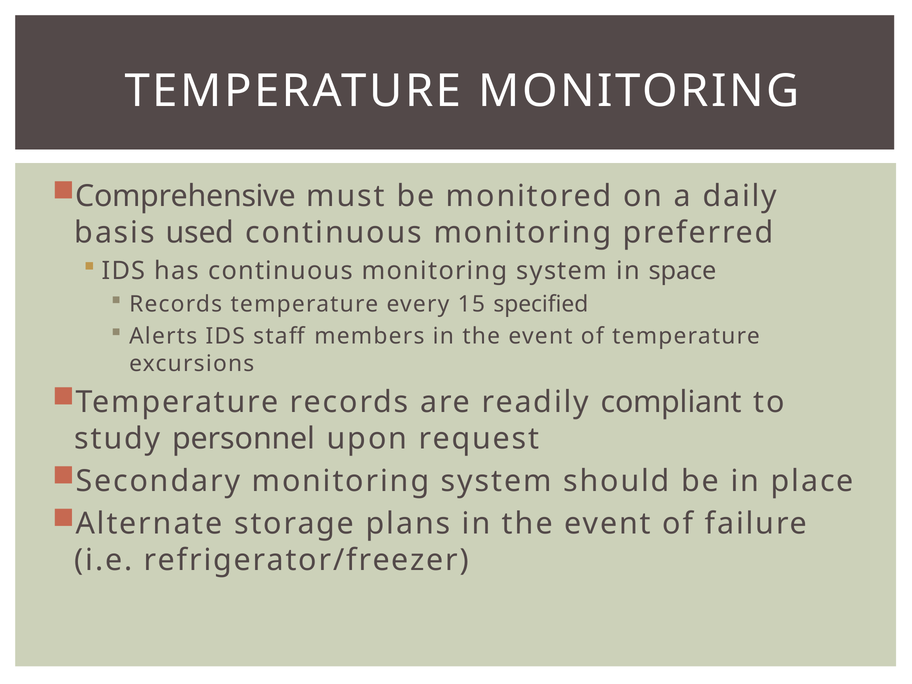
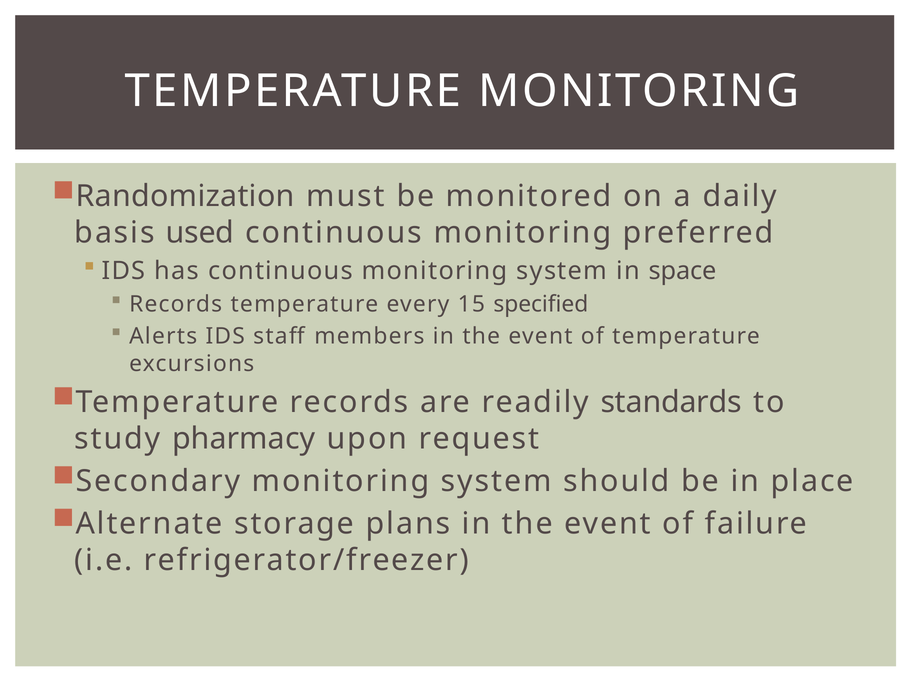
Comprehensive: Comprehensive -> Randomization
compliant: compliant -> standards
personnel: personnel -> pharmacy
